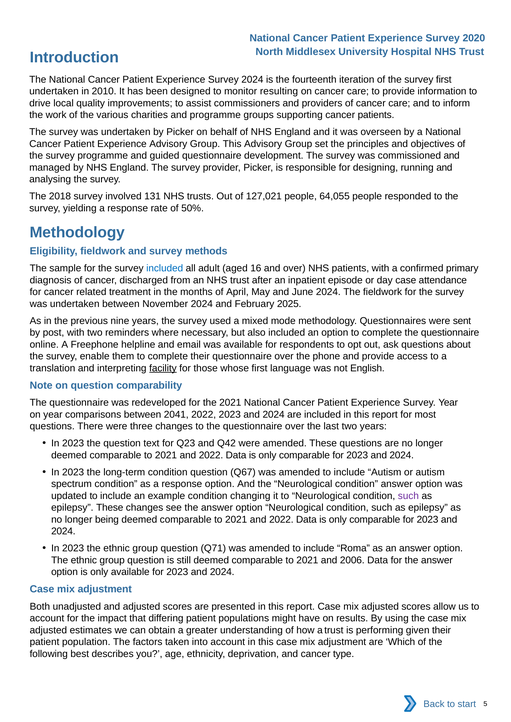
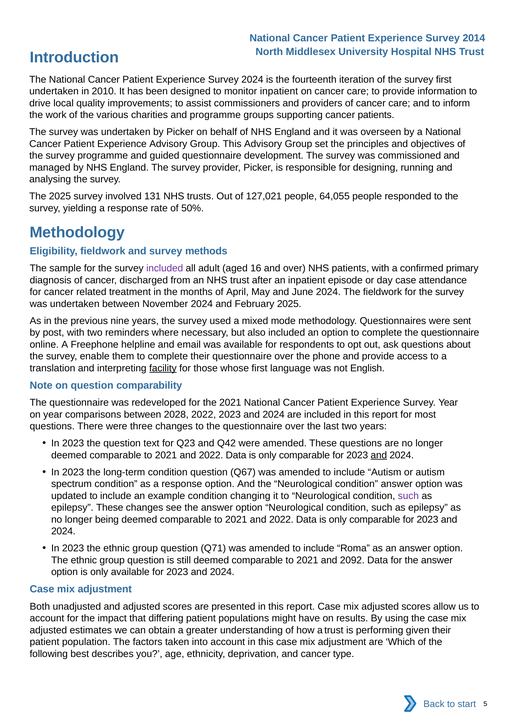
2020: 2020 -> 2014
monitor resulting: resulting -> inpatient
The 2018: 2018 -> 2025
included at (165, 269) colour: blue -> purple
2041: 2041 -> 2028
and at (379, 456) underline: none -> present
2006: 2006 -> 2092
